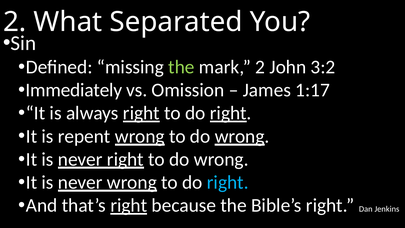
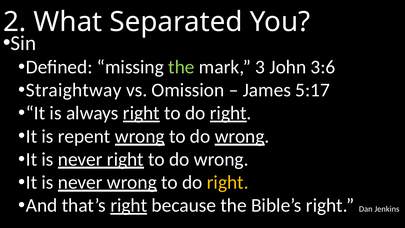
mark 2: 2 -> 3
3:2: 3:2 -> 3:6
Immediately: Immediately -> Straightway
1:17: 1:17 -> 5:17
right at (228, 182) colour: light blue -> yellow
